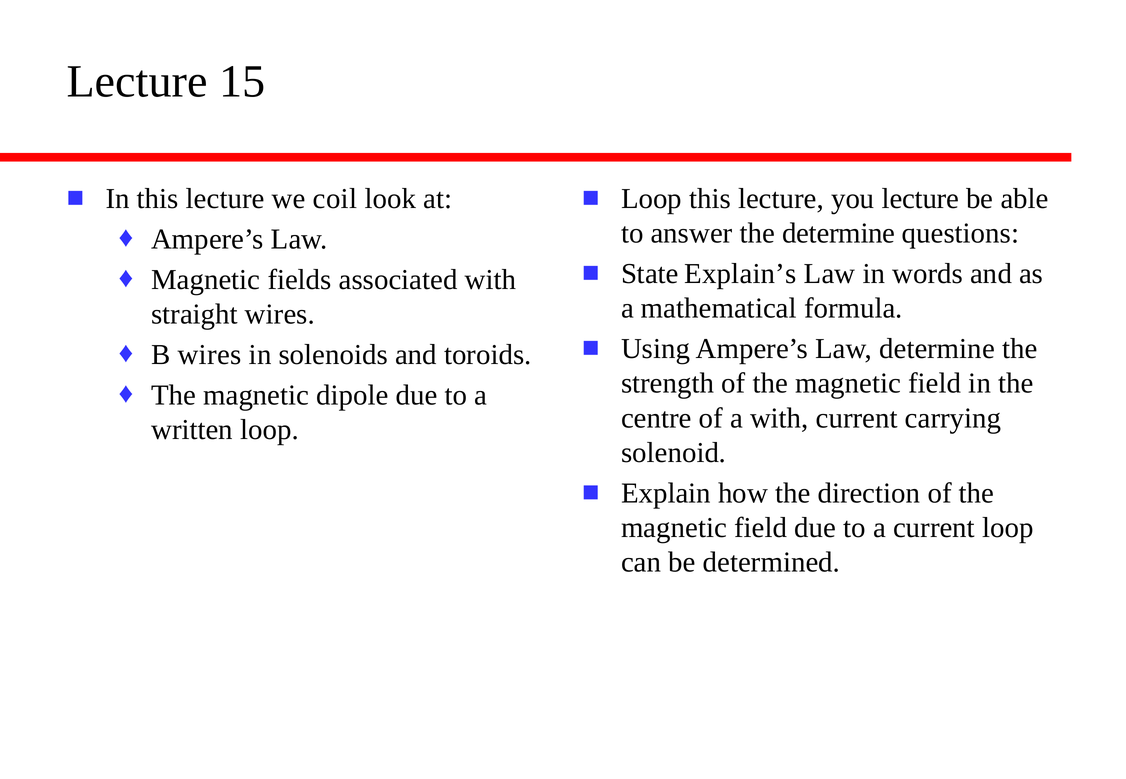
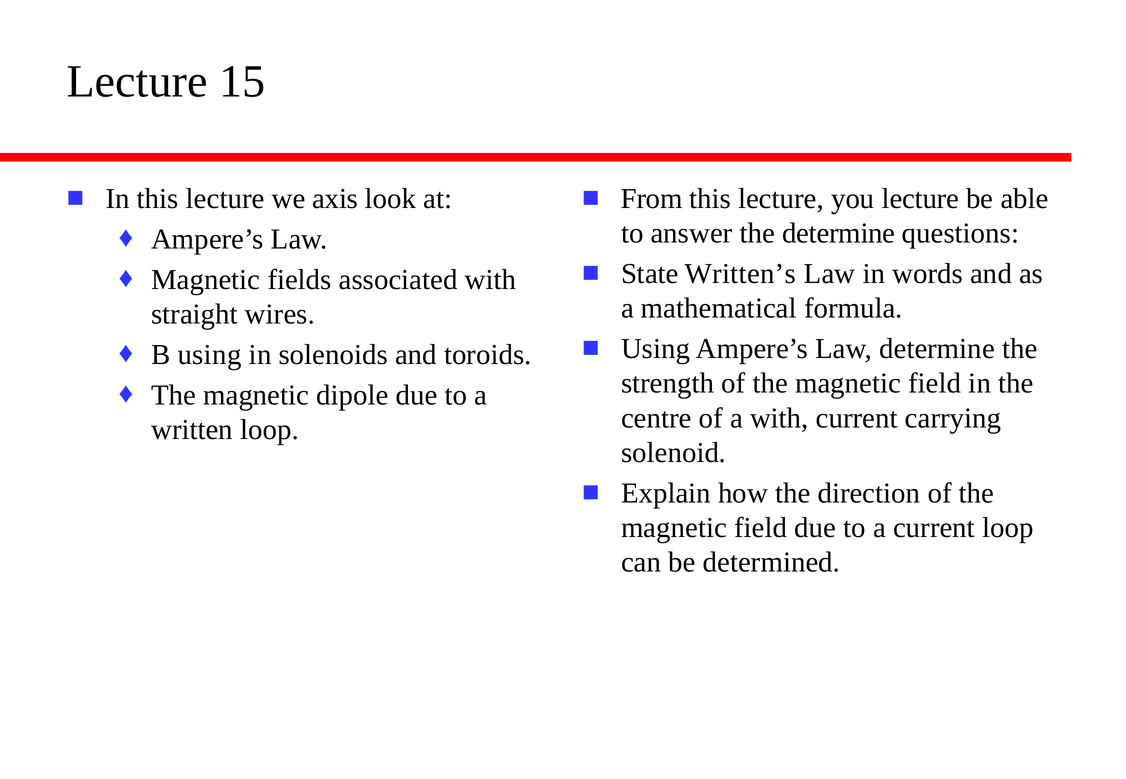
coil: coil -> axis
Loop at (651, 199): Loop -> From
Explain’s: Explain’s -> Written’s
B wires: wires -> using
